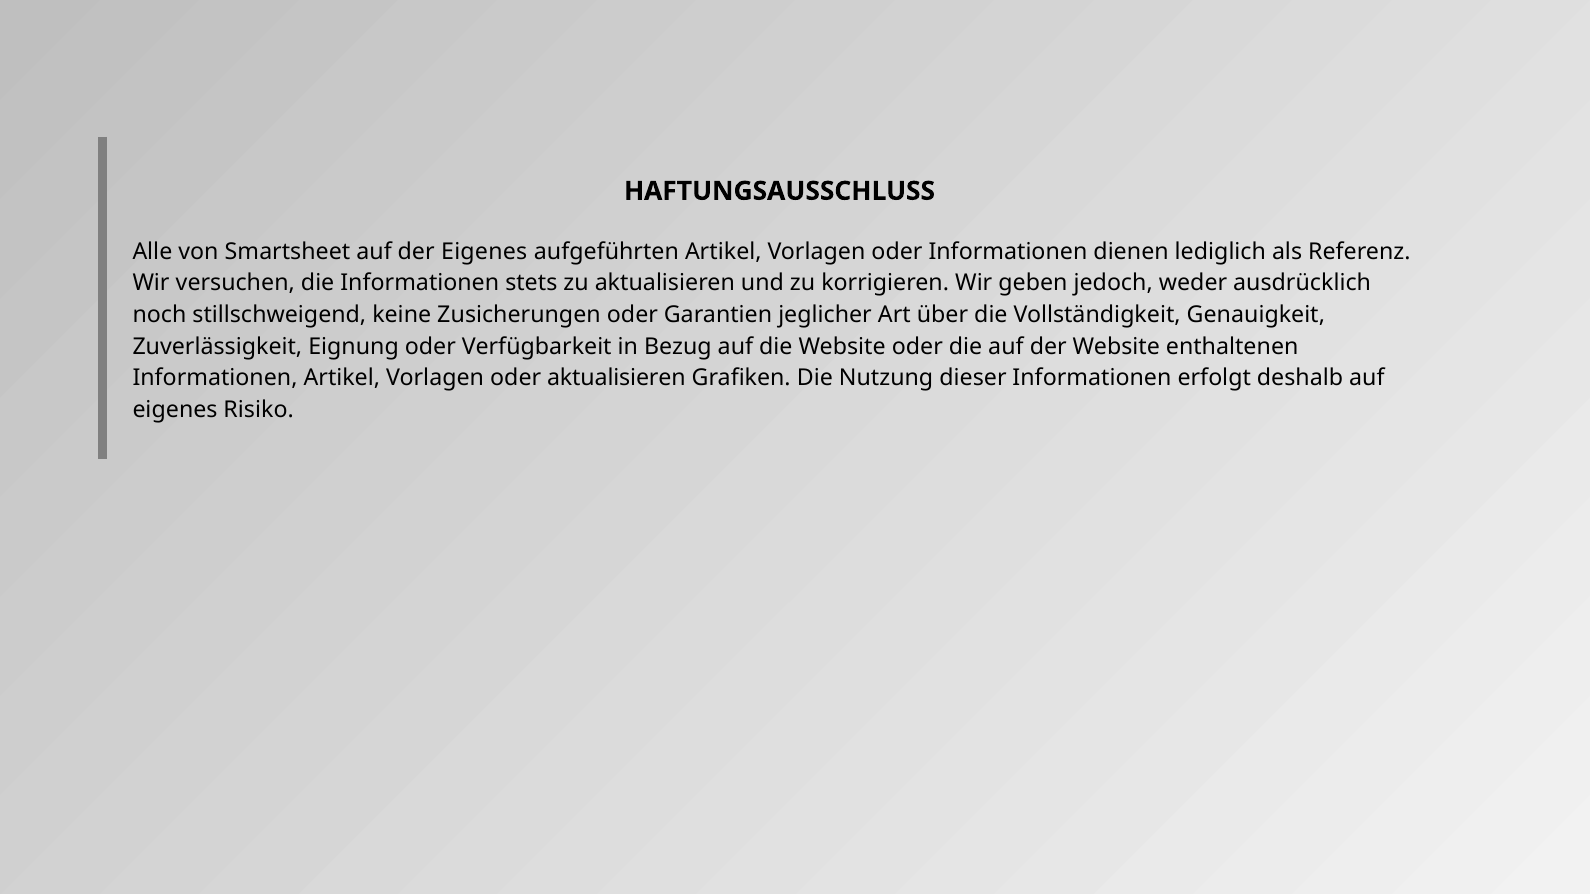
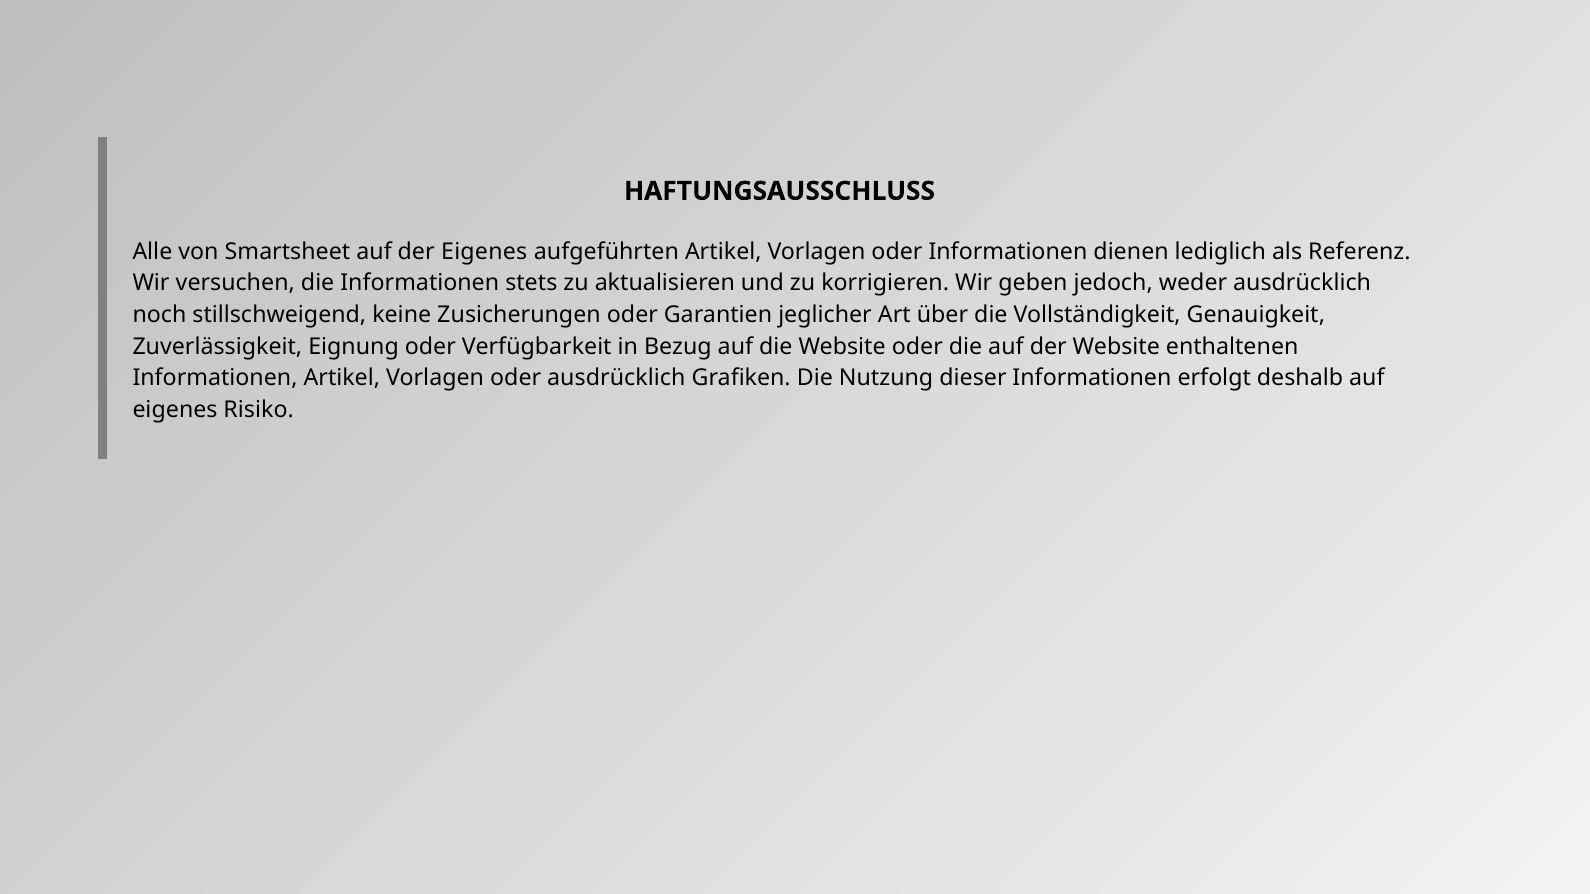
oder aktualisieren: aktualisieren -> ausdrücklich
